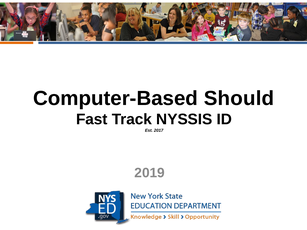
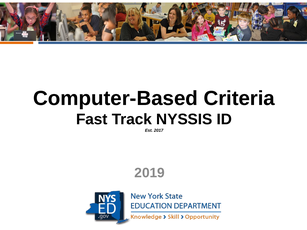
Should: Should -> Criteria
